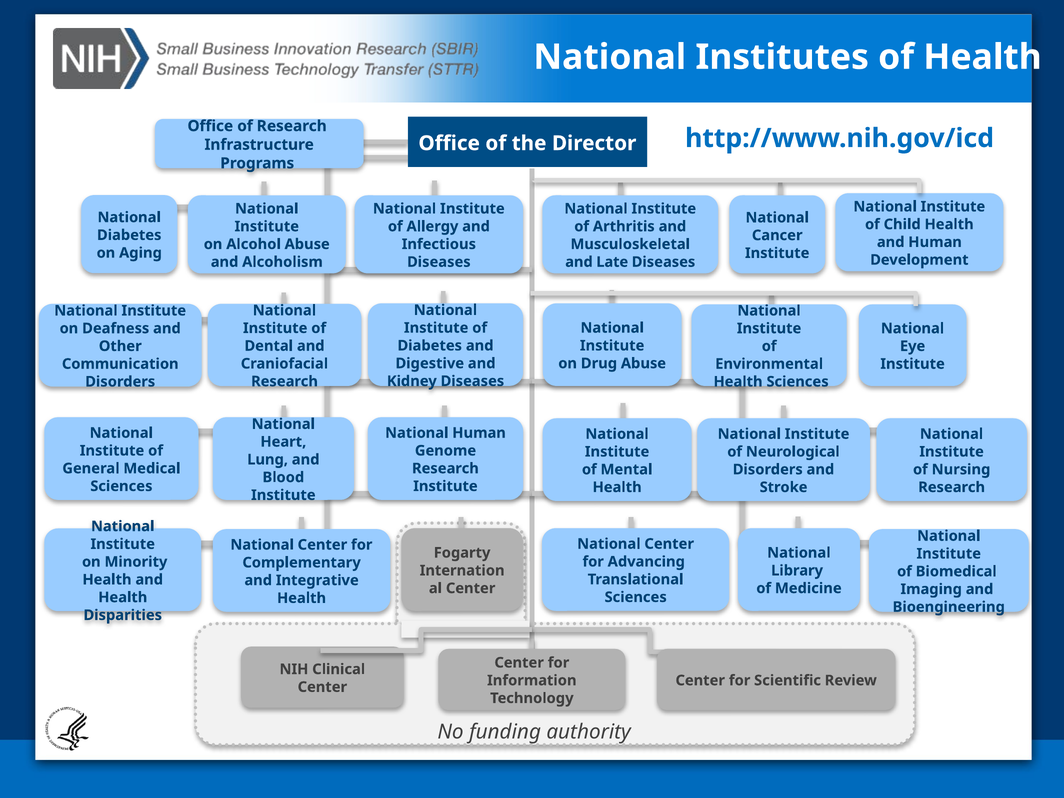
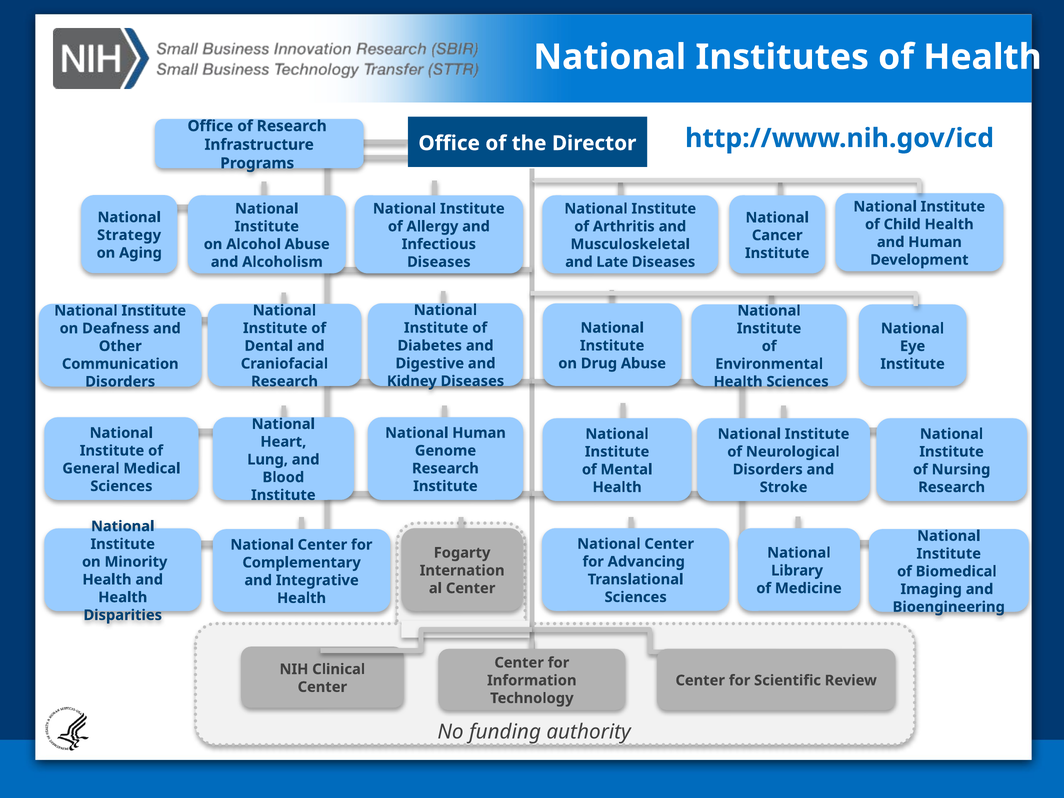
Diabetes at (129, 235): Diabetes -> Strategy
